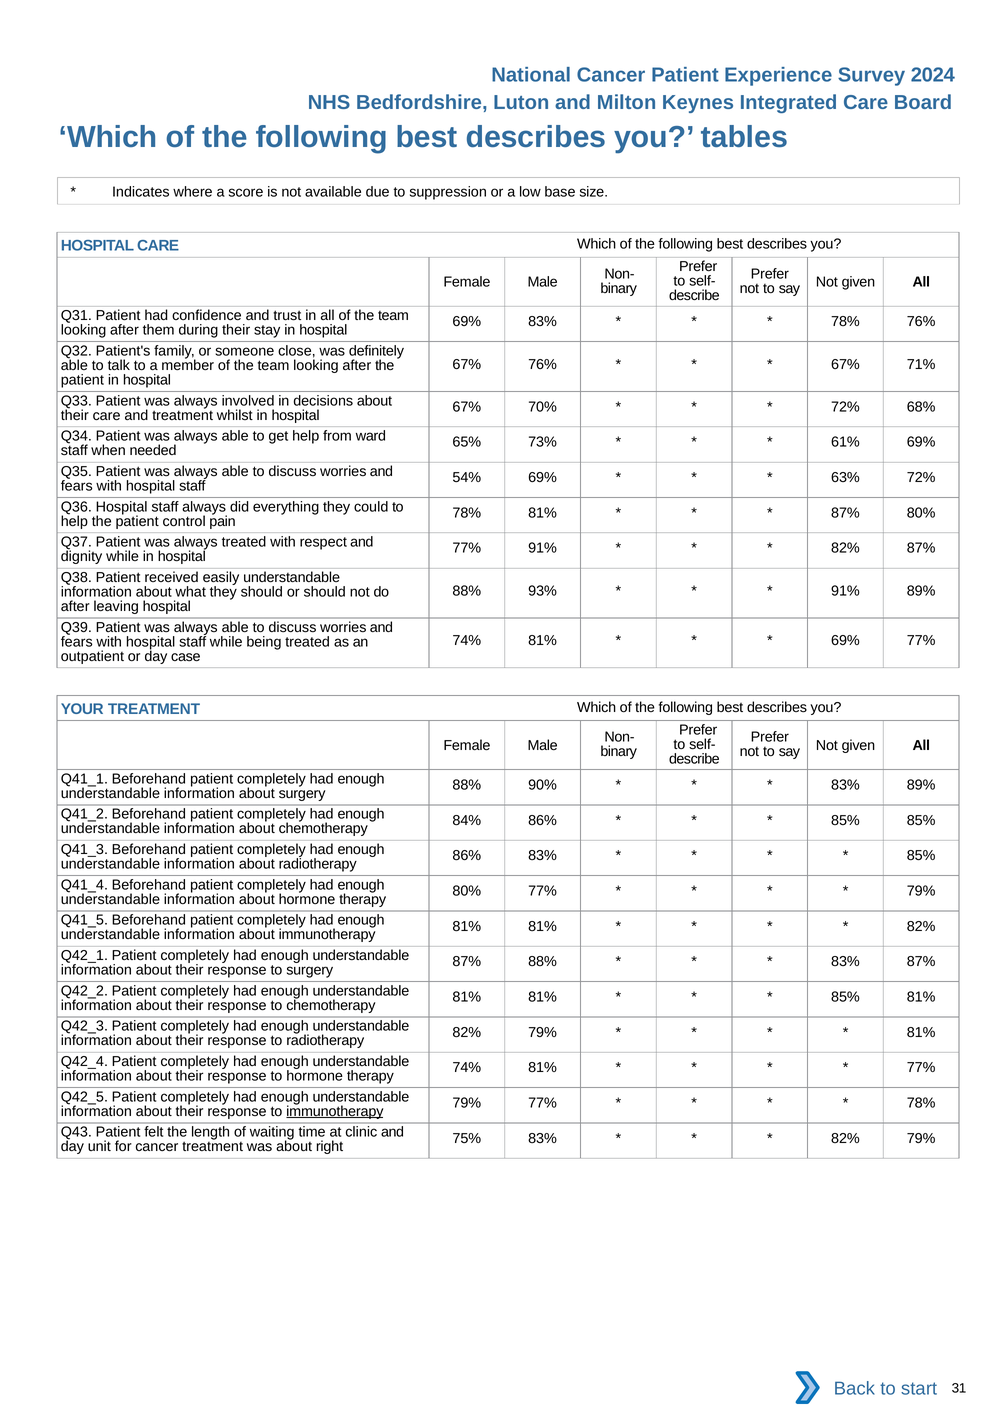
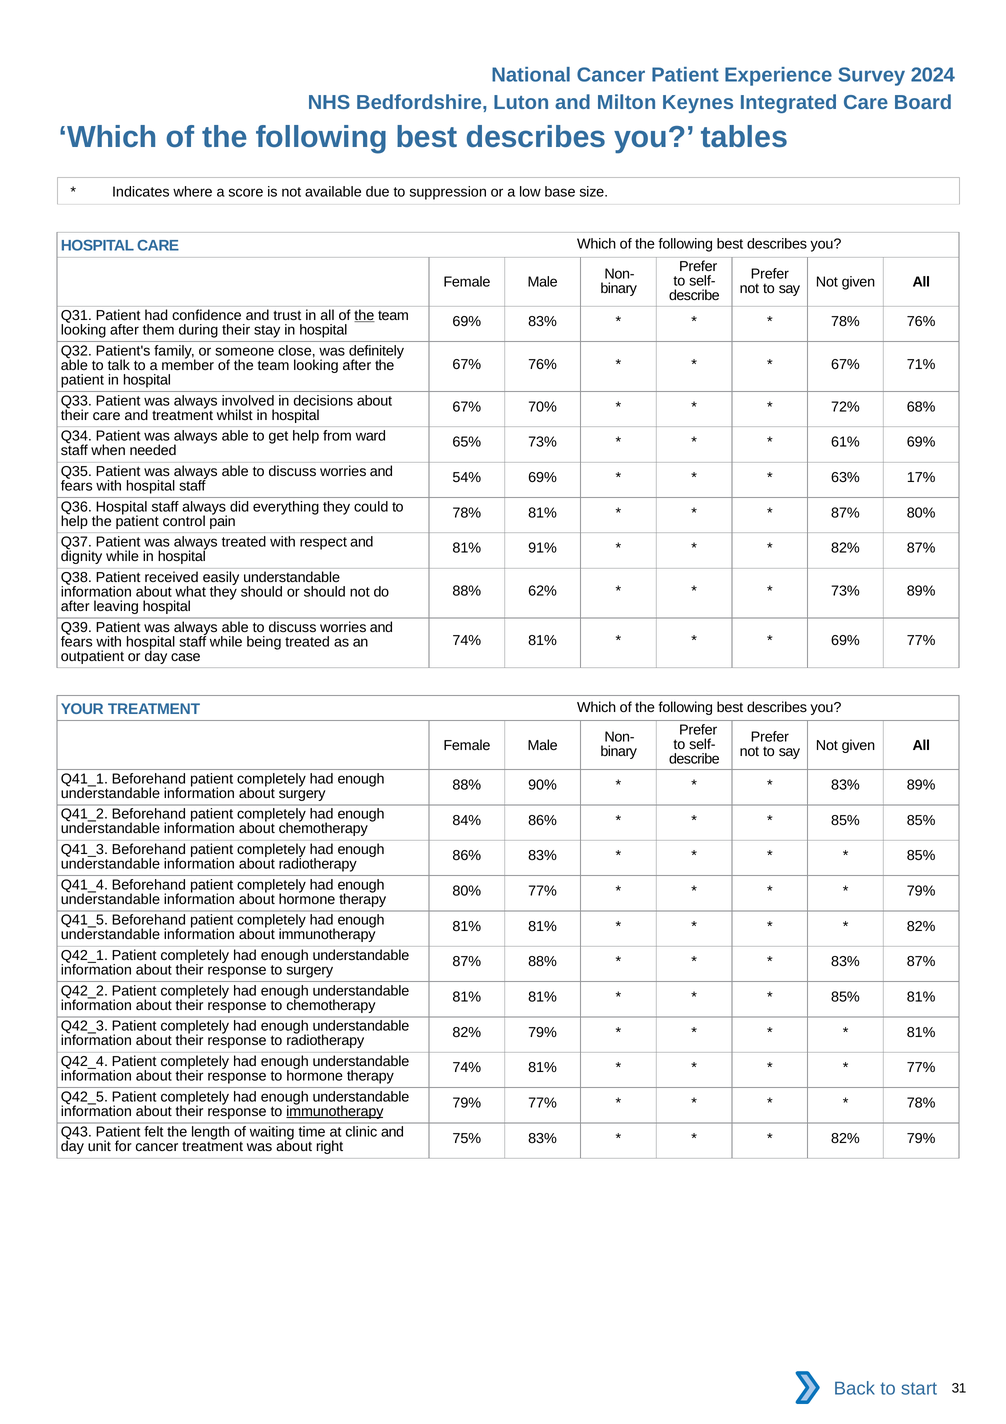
the at (364, 316) underline: none -> present
63% 72%: 72% -> 17%
77% at (467, 548): 77% -> 81%
93%: 93% -> 62%
91% at (845, 591): 91% -> 73%
